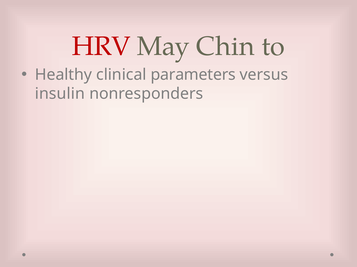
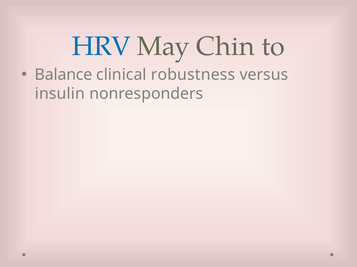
HRV colour: red -> blue
Healthy: Healthy -> Balance
parameters: parameters -> robustness
